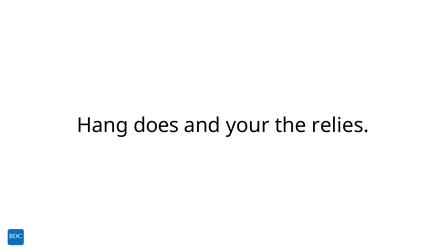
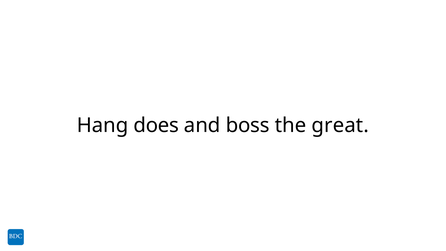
your: your -> boss
relies: relies -> great
